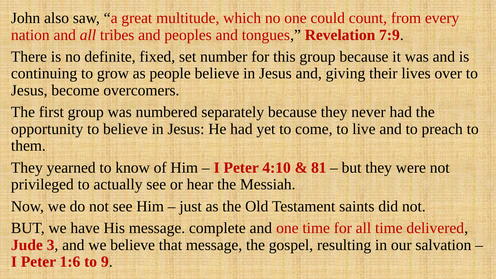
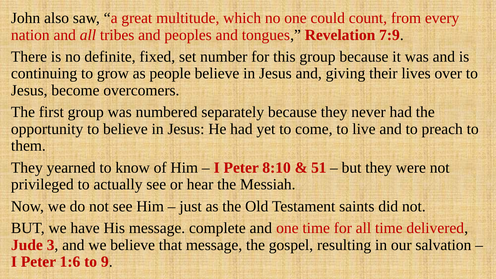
4:10: 4:10 -> 8:10
81: 81 -> 51
